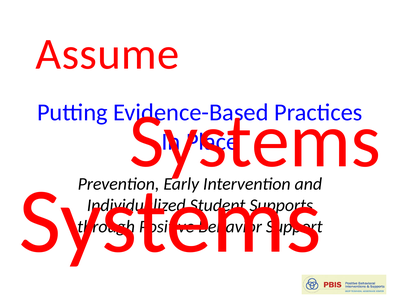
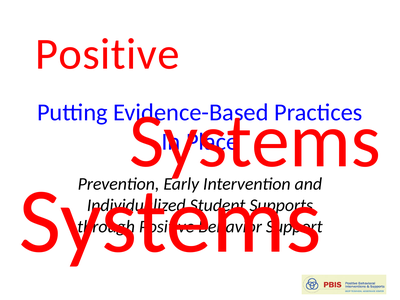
Assume at (107, 54): Assume -> Positive
